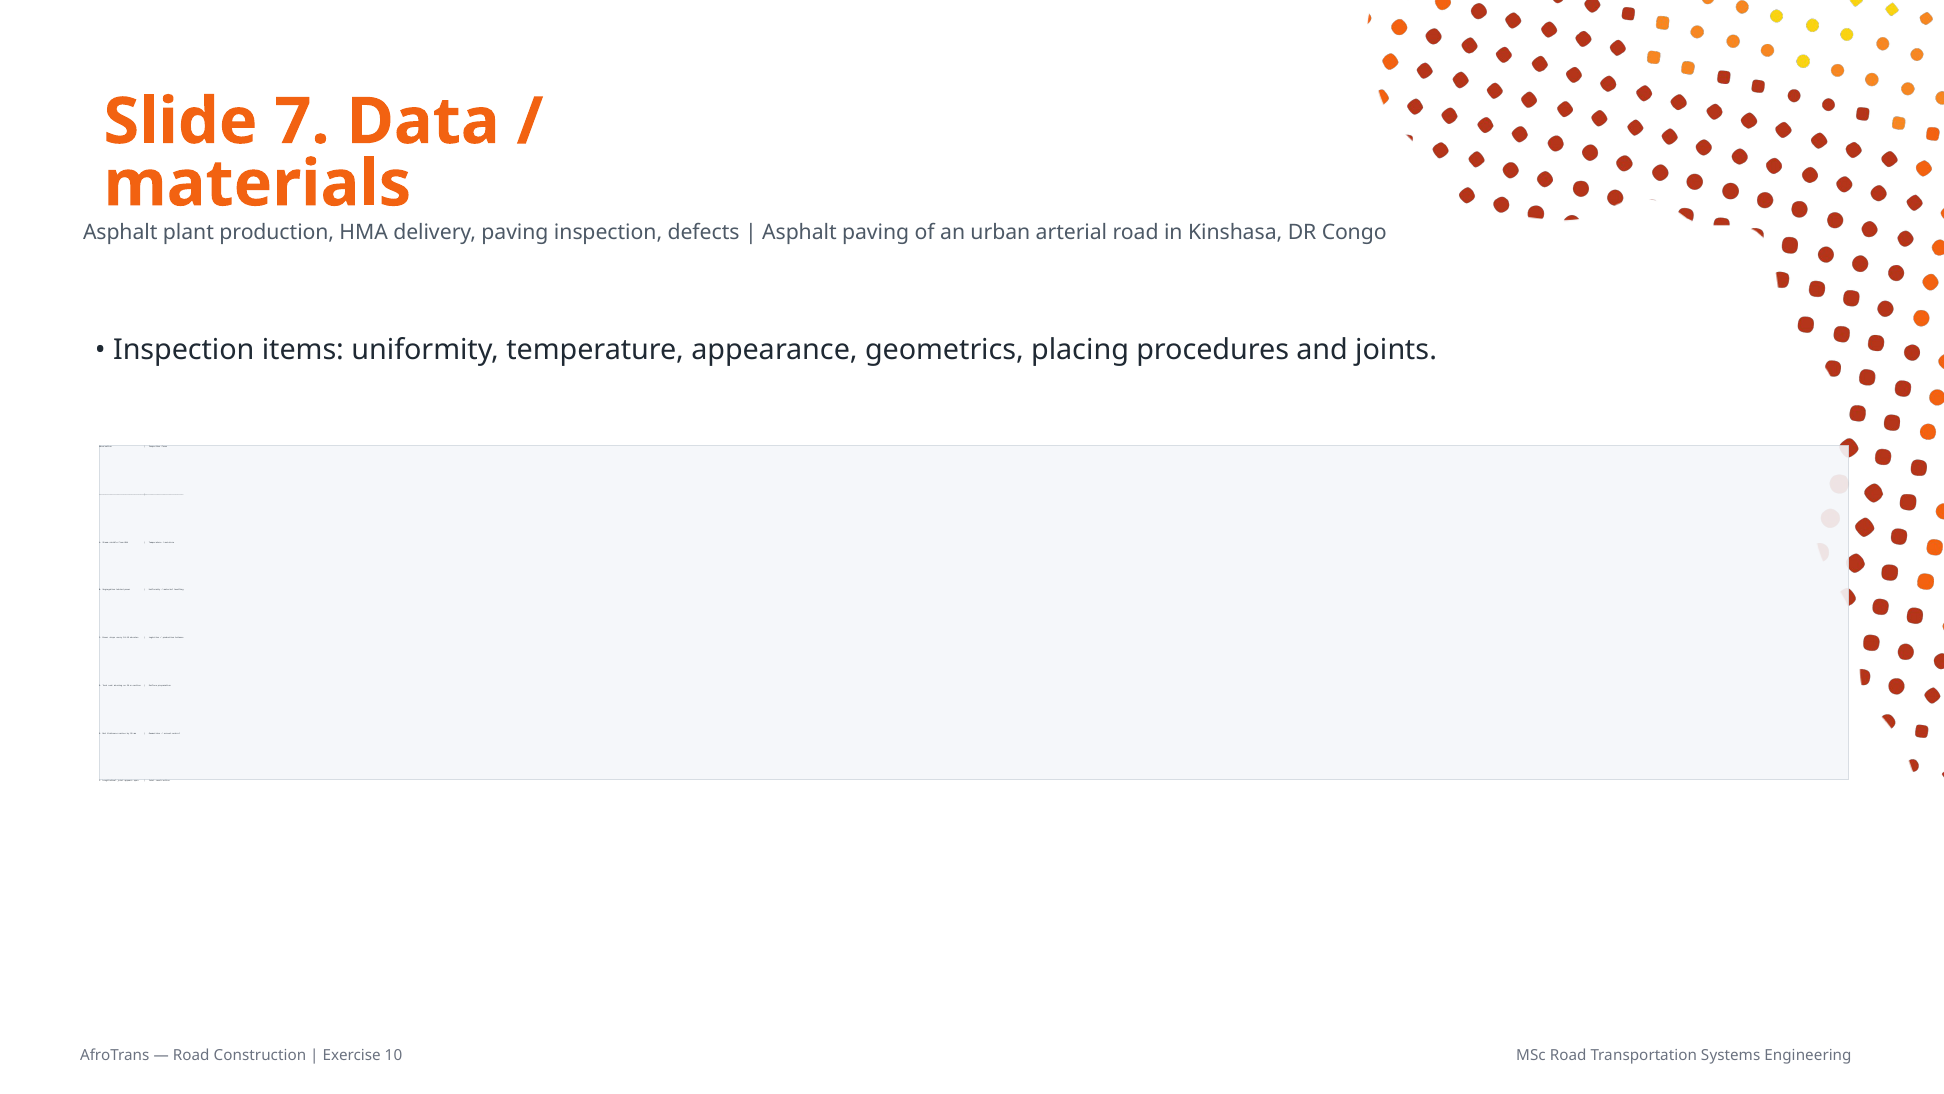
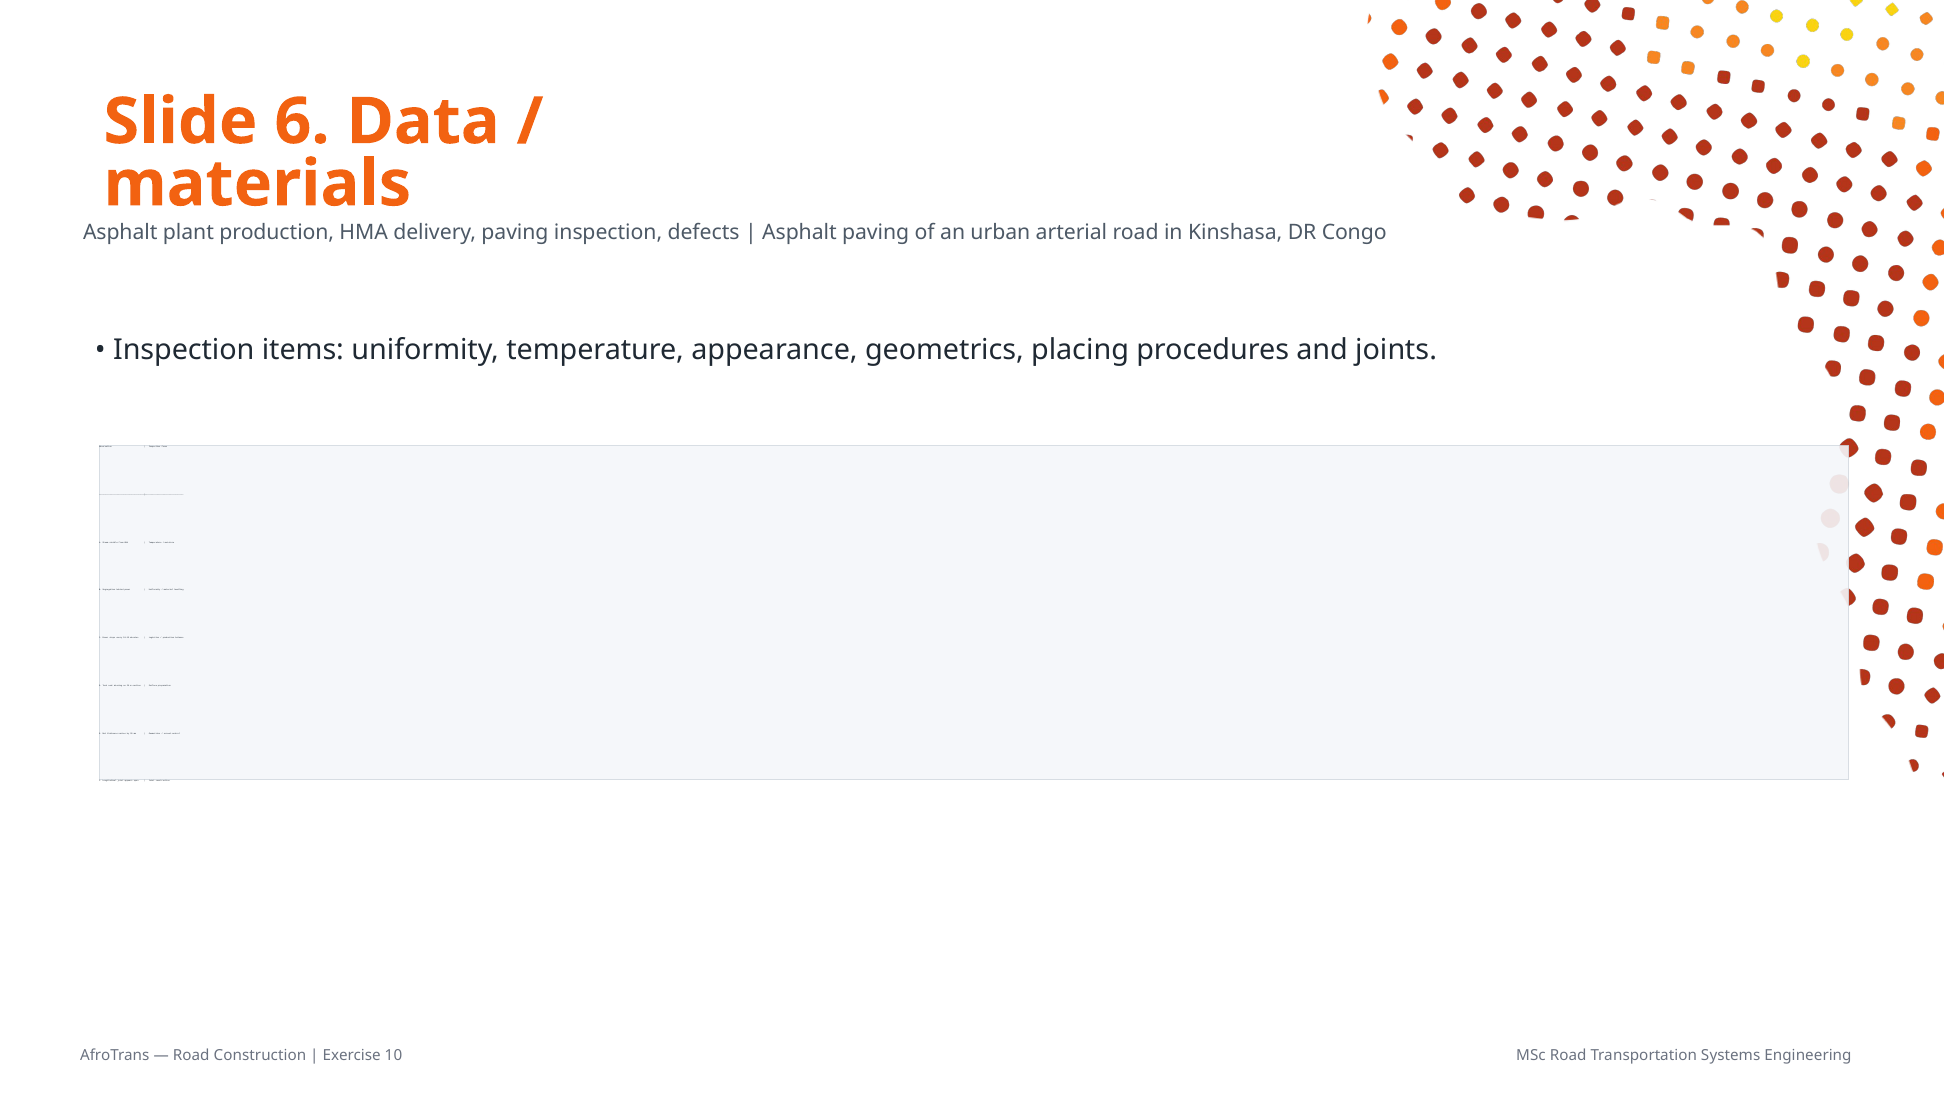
7: 7 -> 6
